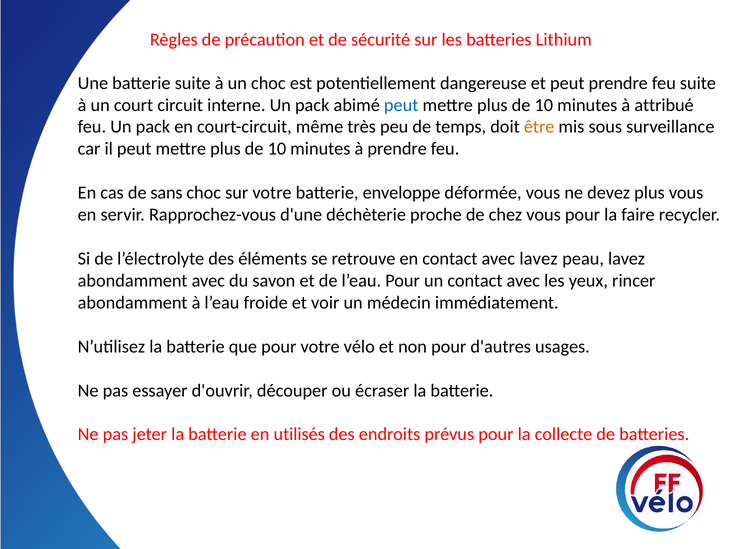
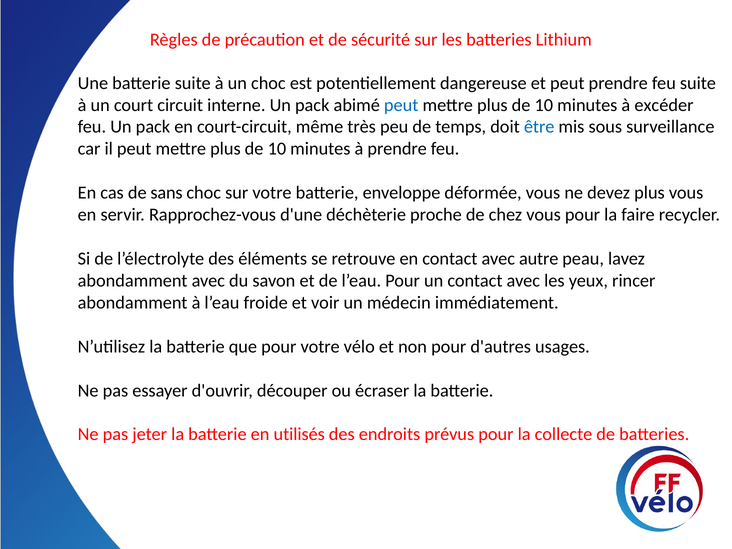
attribué: attribué -> excéder
être colour: orange -> blue
avec lavez: lavez -> autre
